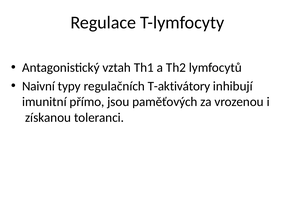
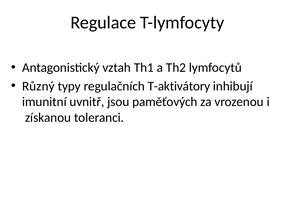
Naivní: Naivní -> Různý
přímo: přímo -> uvnitř
